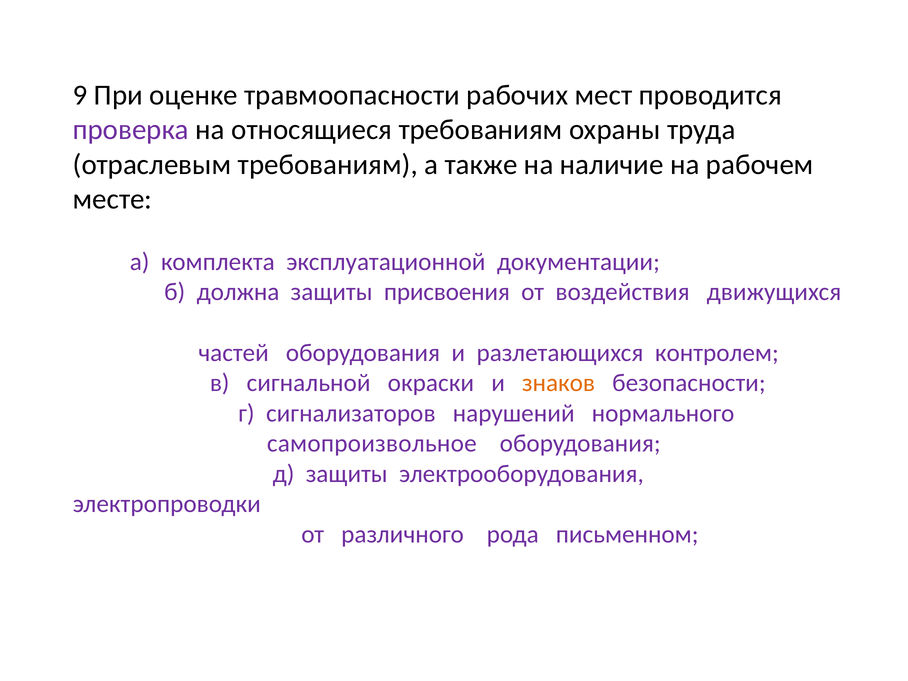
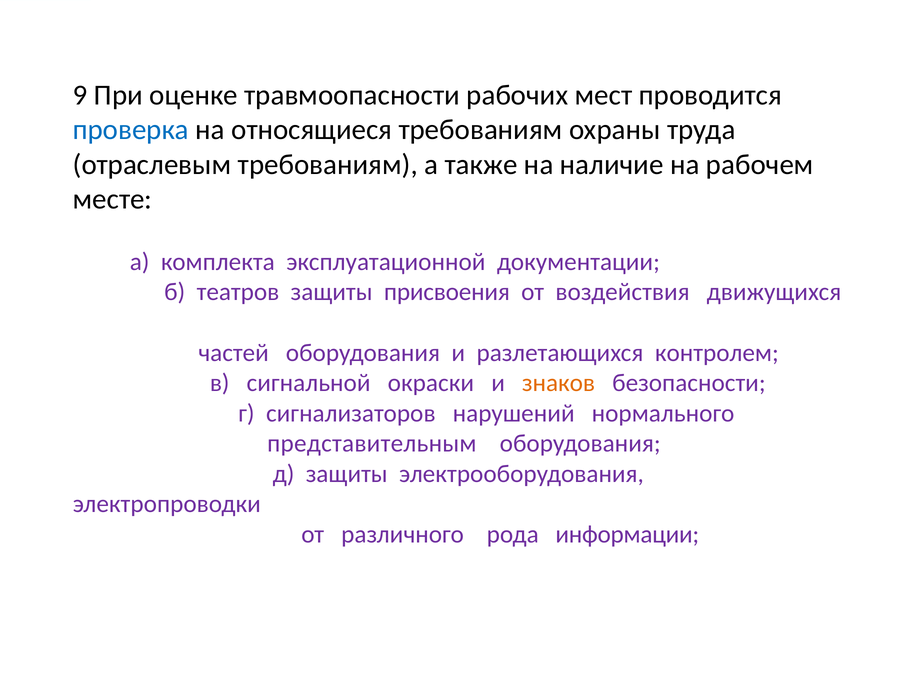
проверка colour: purple -> blue
должна: должна -> театров
самопроизвольное: самопроизвольное -> представительным
письменном: письменном -> информации
